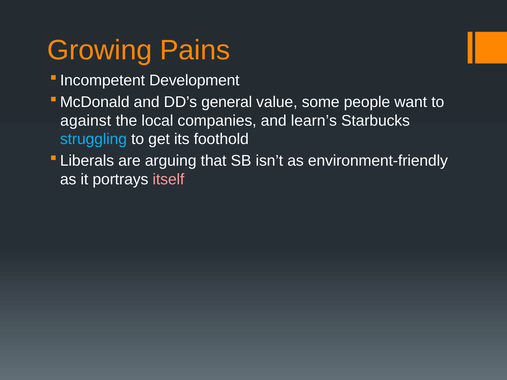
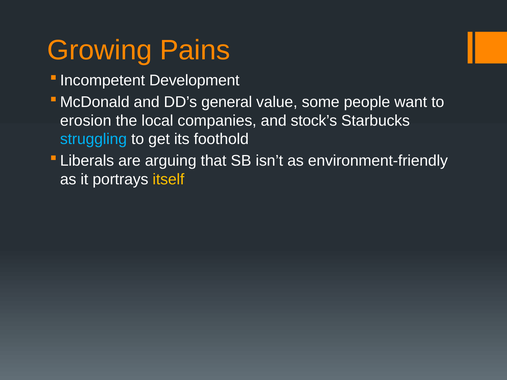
against: against -> erosion
learn’s: learn’s -> stock’s
itself colour: pink -> yellow
